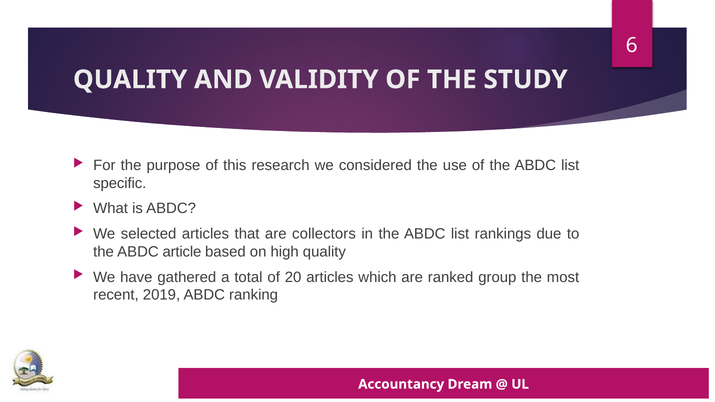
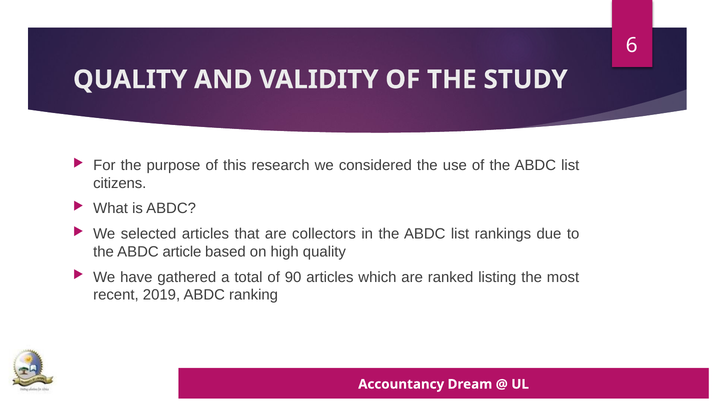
specific: specific -> citizens
20: 20 -> 90
group: group -> listing
